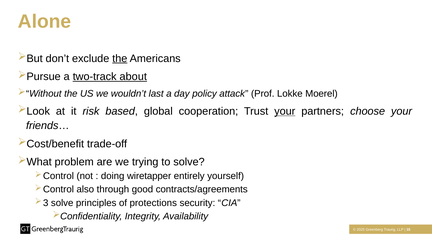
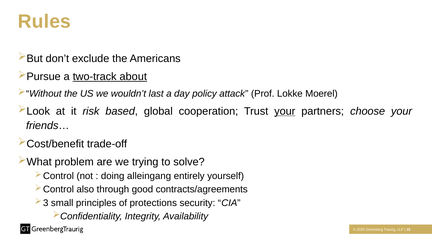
Alone: Alone -> Rules
the at (120, 58) underline: present -> none
wiretapper: wiretapper -> alleingang
solve at (62, 203): solve -> small
